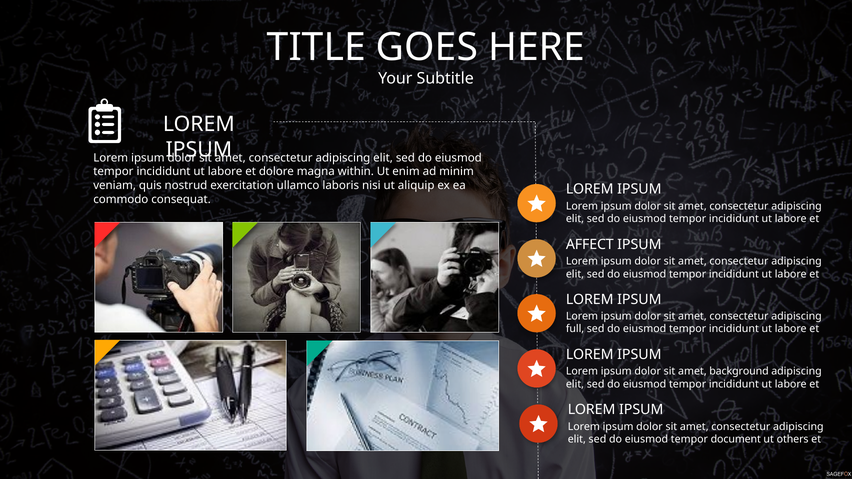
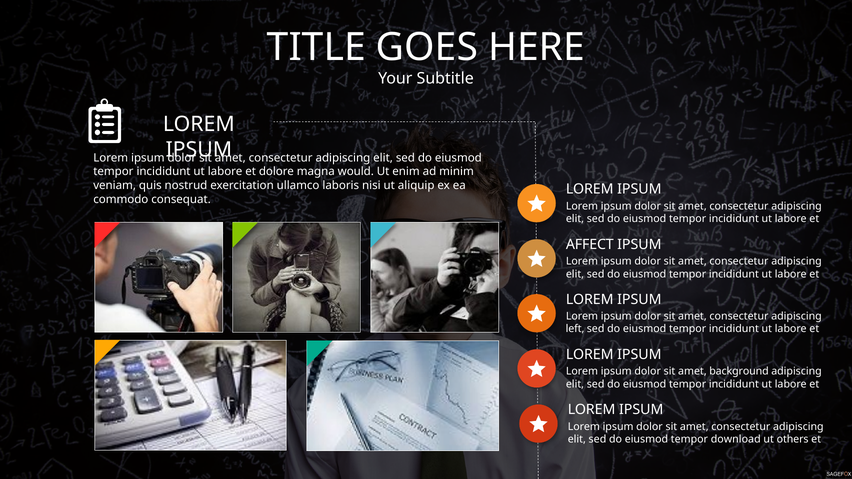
within: within -> would
sit at (670, 206) underline: none -> present
full: full -> left
document: document -> download
